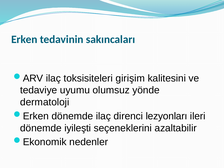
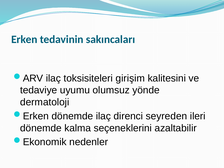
lezyonları: lezyonları -> seyreden
iyileşti: iyileşti -> kalma
